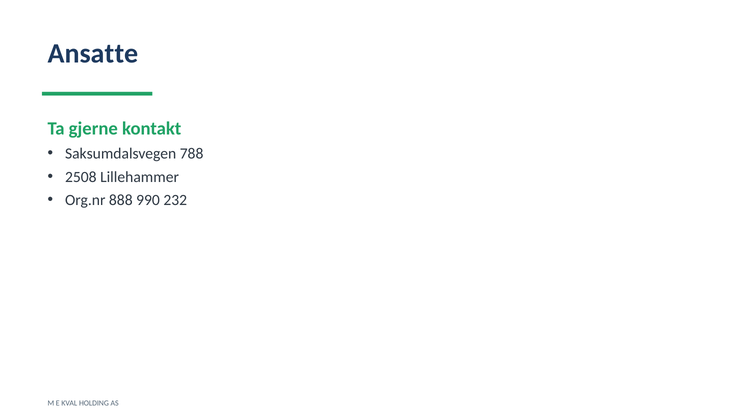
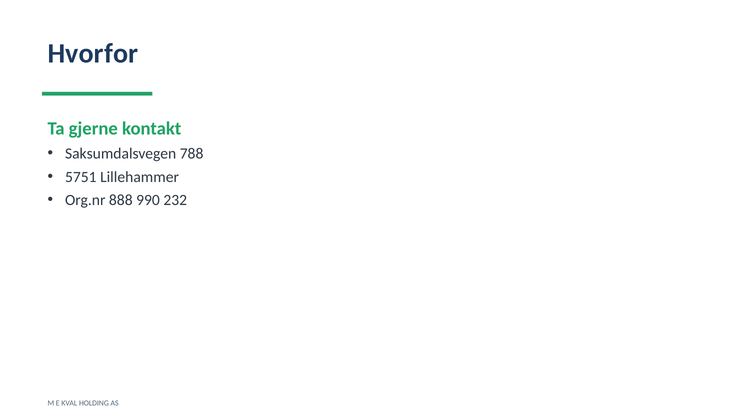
Ansatte: Ansatte -> Hvorfor
2508: 2508 -> 5751
